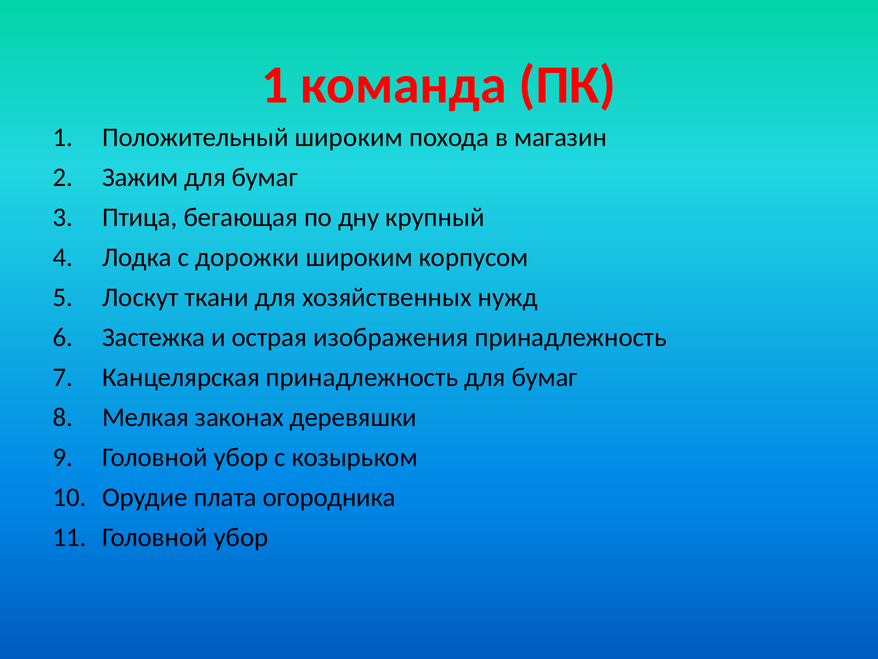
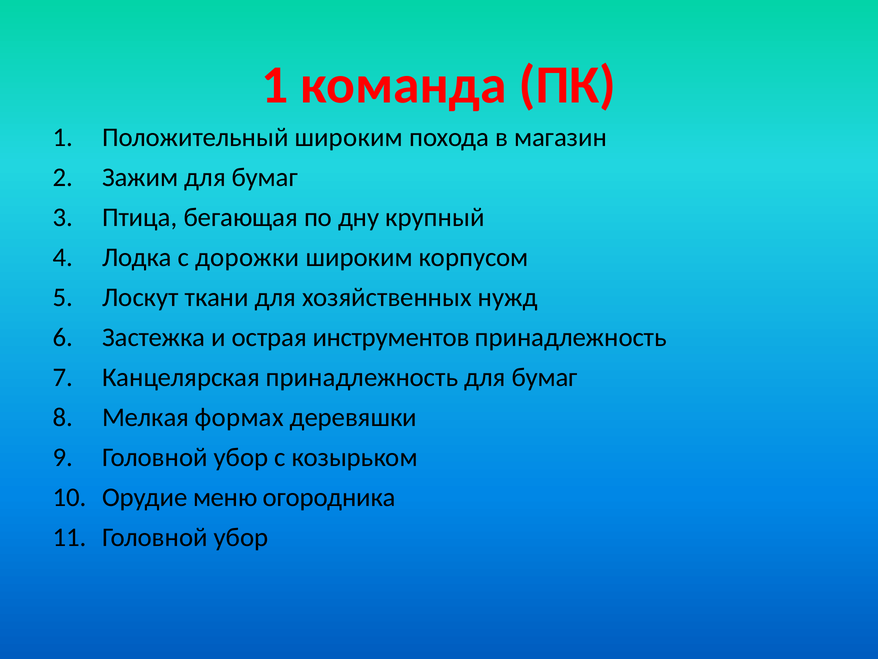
изображения: изображения -> инструментов
законах: законах -> формах
плата: плата -> меню
